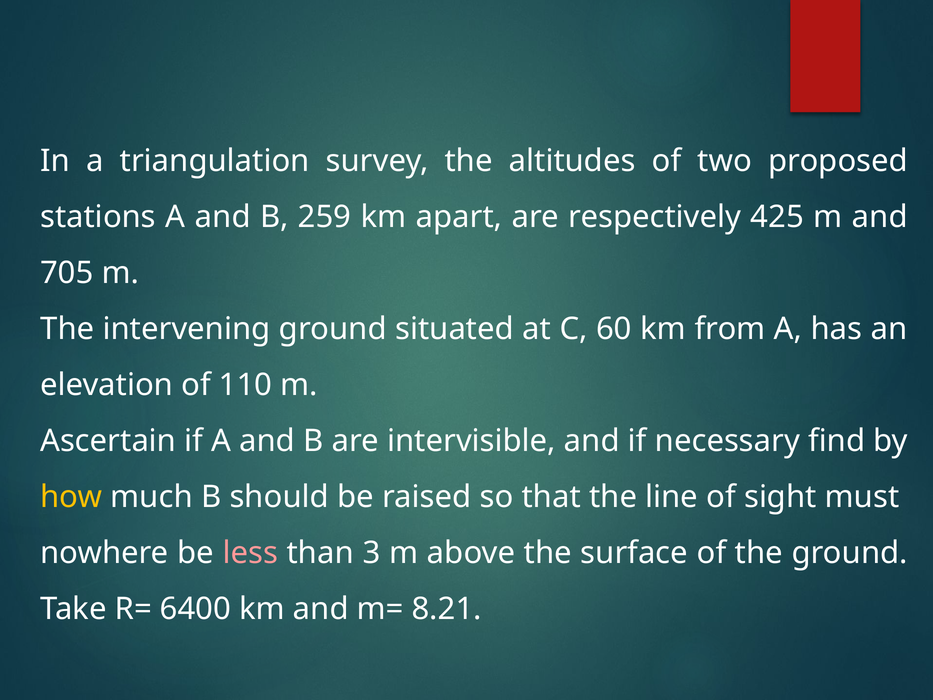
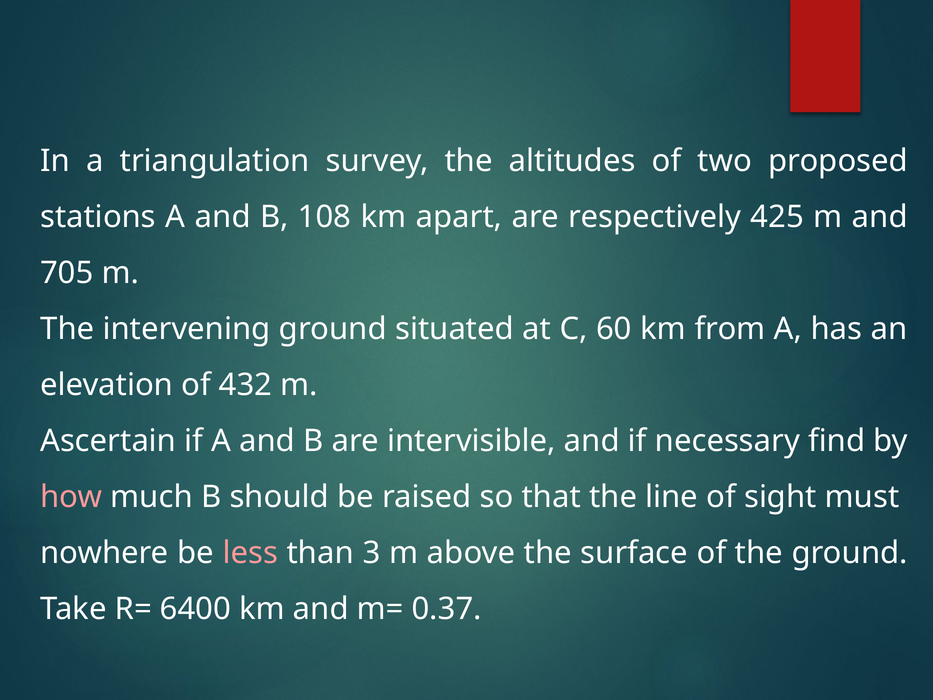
259: 259 -> 108
110: 110 -> 432
how colour: yellow -> pink
8.21: 8.21 -> 0.37
